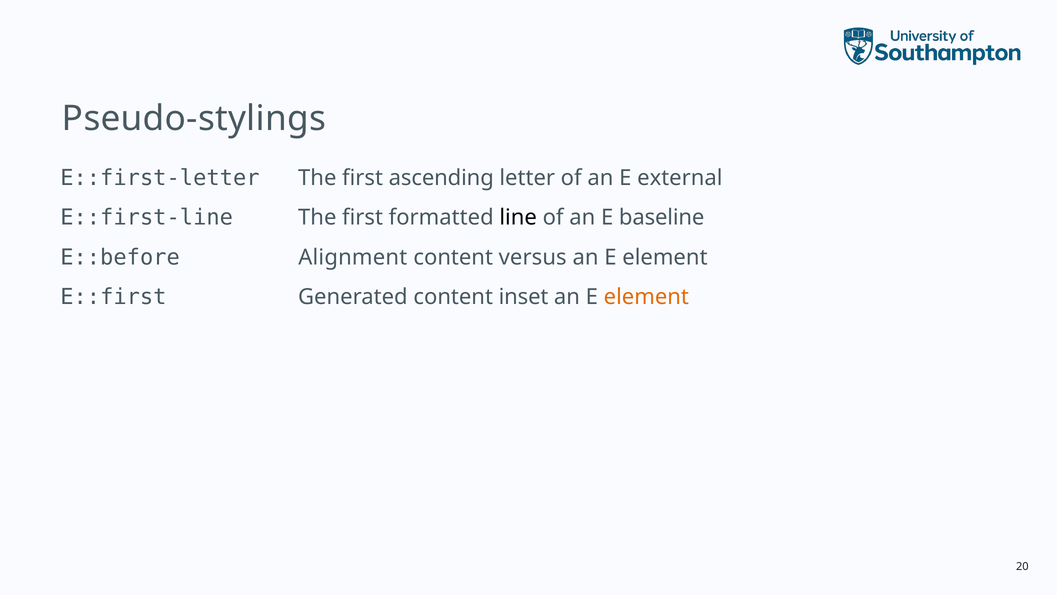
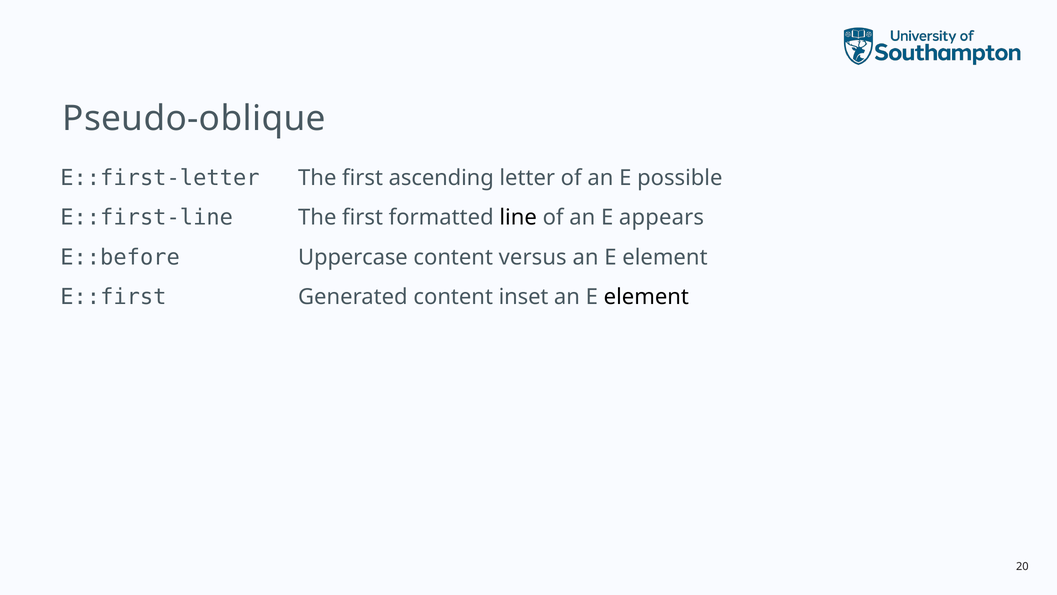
Pseudo-stylings: Pseudo-stylings -> Pseudo-oblique
external: external -> possible
baseline: baseline -> appears
Alignment: Alignment -> Uppercase
element at (646, 297) colour: orange -> black
